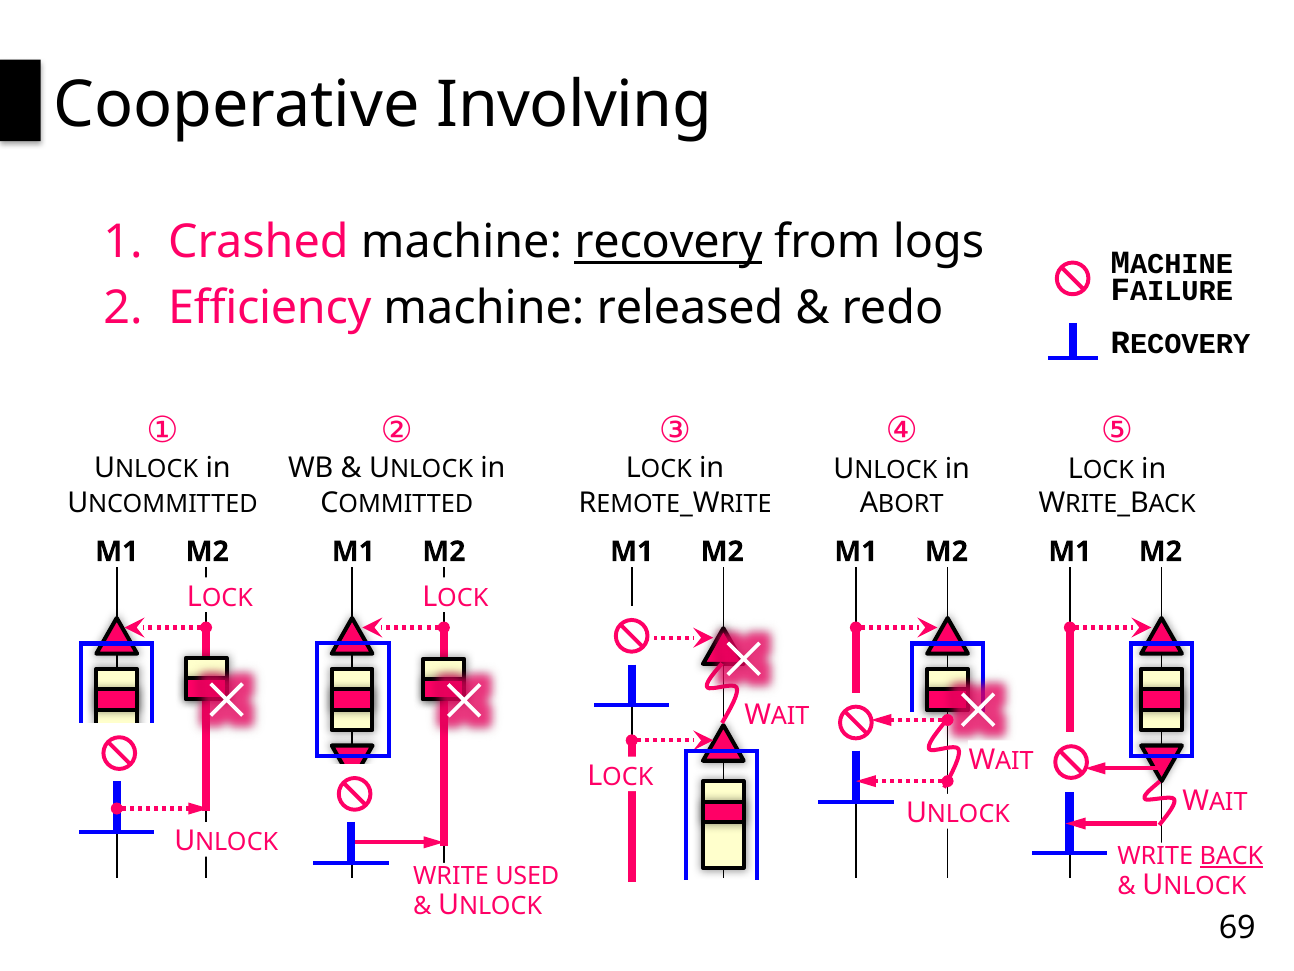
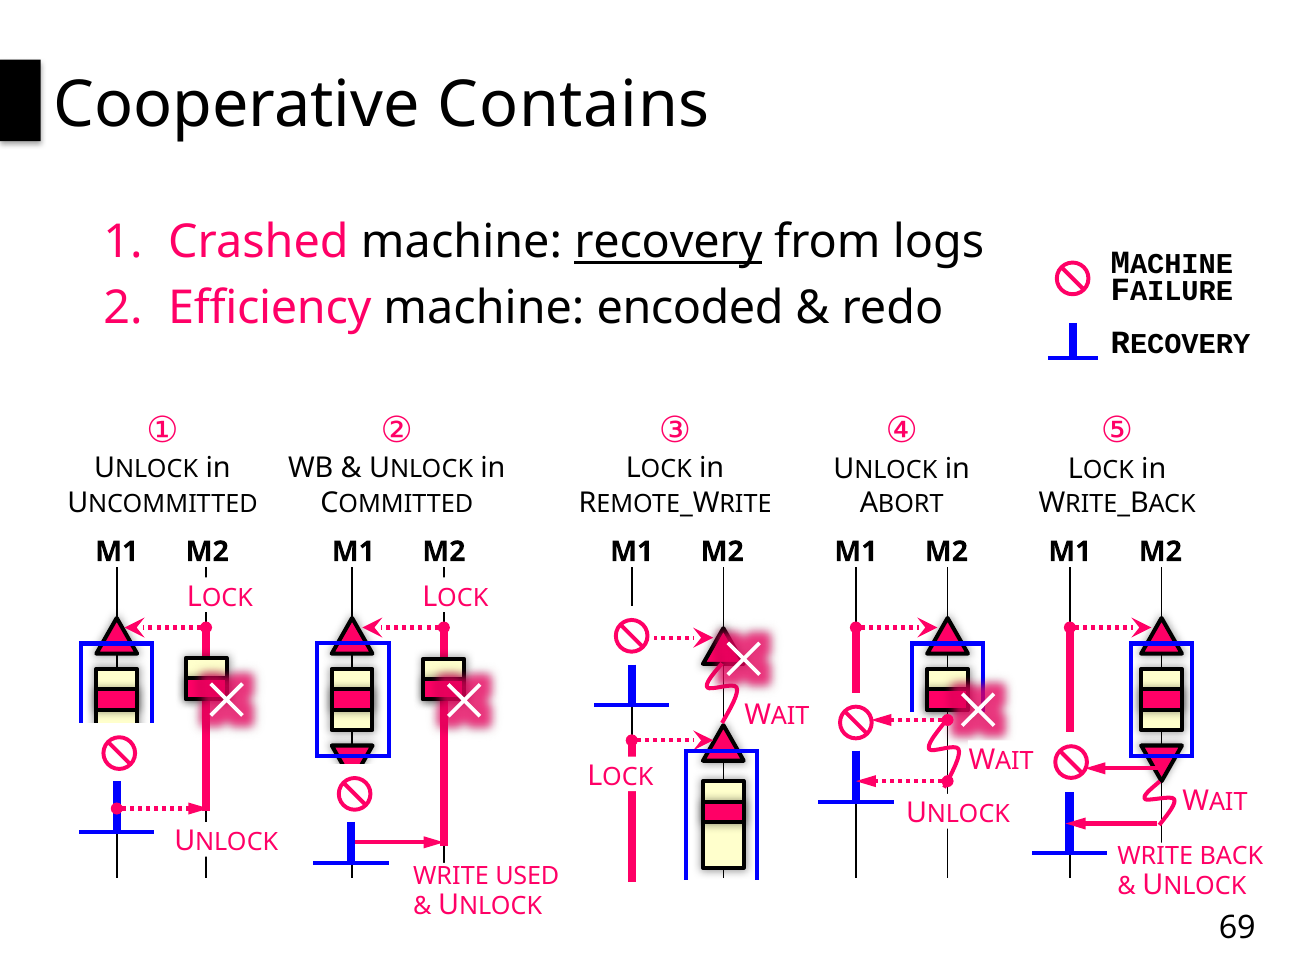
Involving: Involving -> Contains
released: released -> encoded
BACK underline: present -> none
